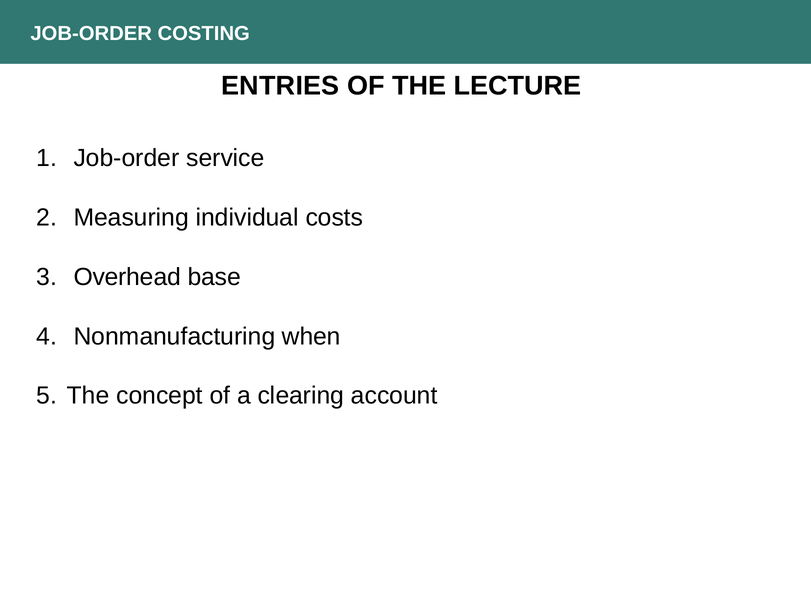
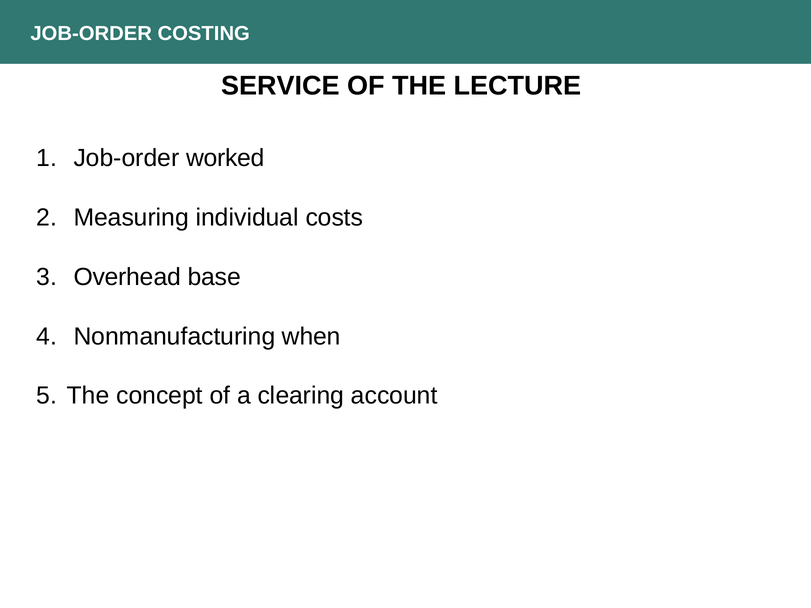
ENTRIES: ENTRIES -> SERVICE
service: service -> worked
